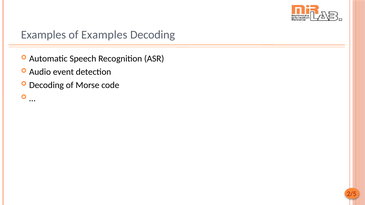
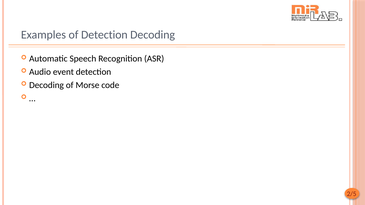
of Examples: Examples -> Detection
